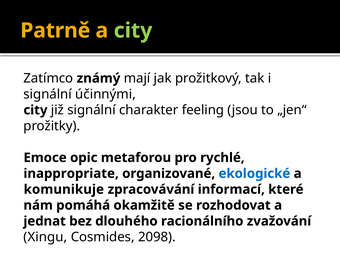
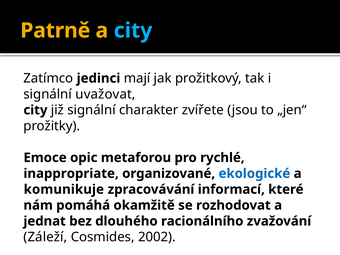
city at (133, 31) colour: light green -> light blue
známý: známý -> jedinci
účinnými: účinnými -> uvažovat
feeling: feeling -> zvířete
Xingu: Xingu -> Záleží
2098: 2098 -> 2002
